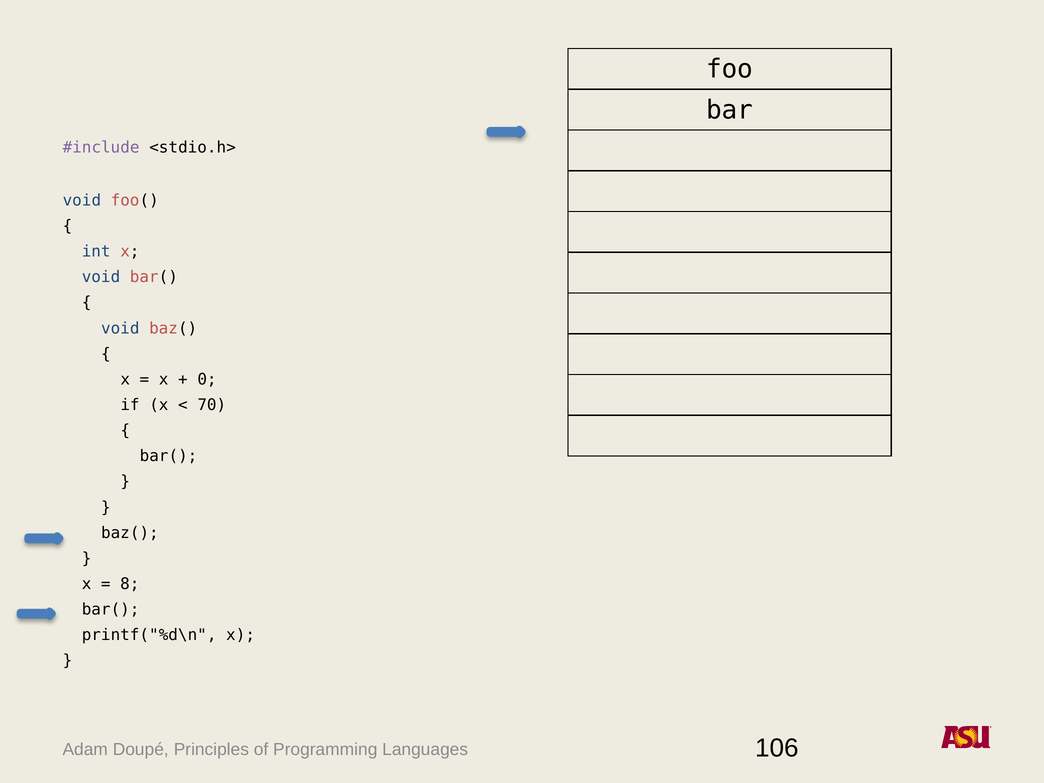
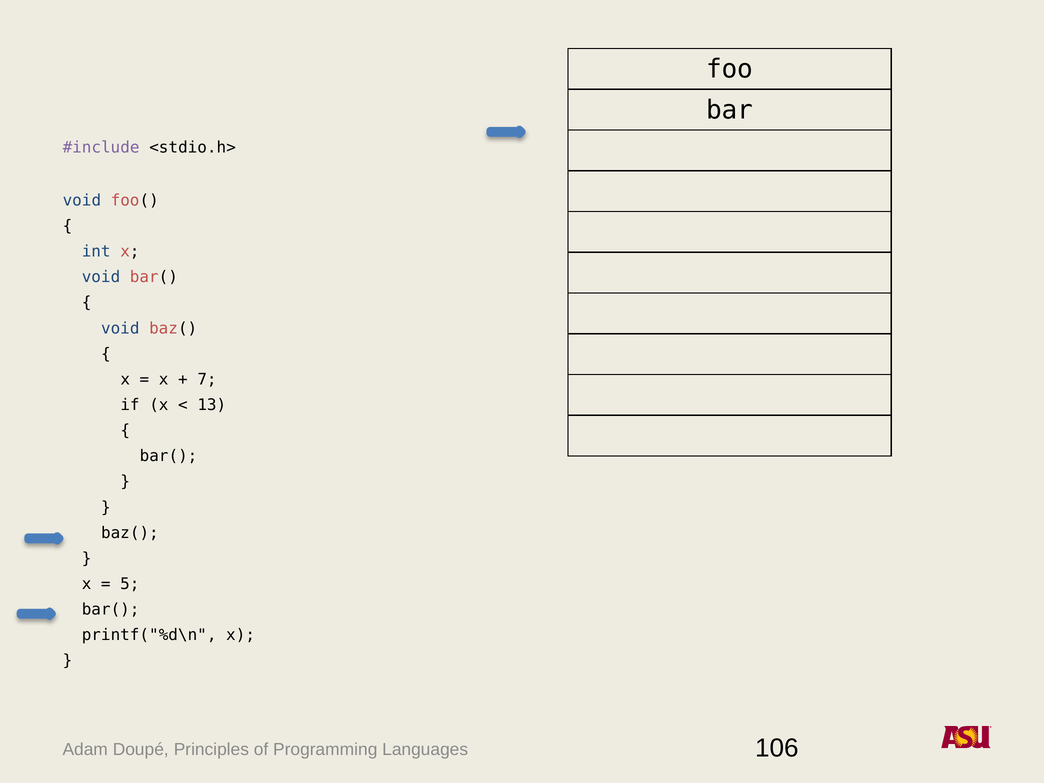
0: 0 -> 7
70: 70 -> 13
8: 8 -> 5
